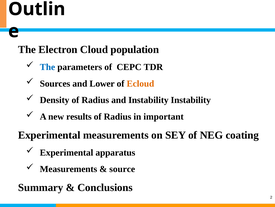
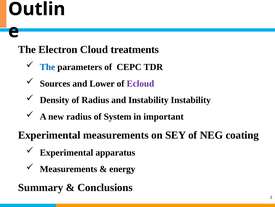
population: population -> treatments
Ecloud colour: orange -> purple
new results: results -> radius
Radius at (118, 116): Radius -> System
source: source -> energy
